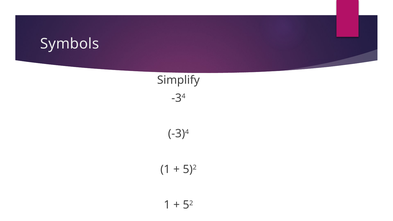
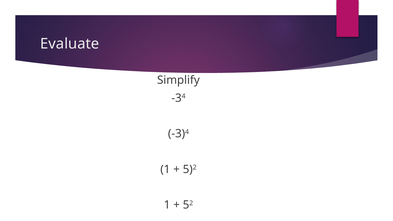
Symbols: Symbols -> Evaluate
